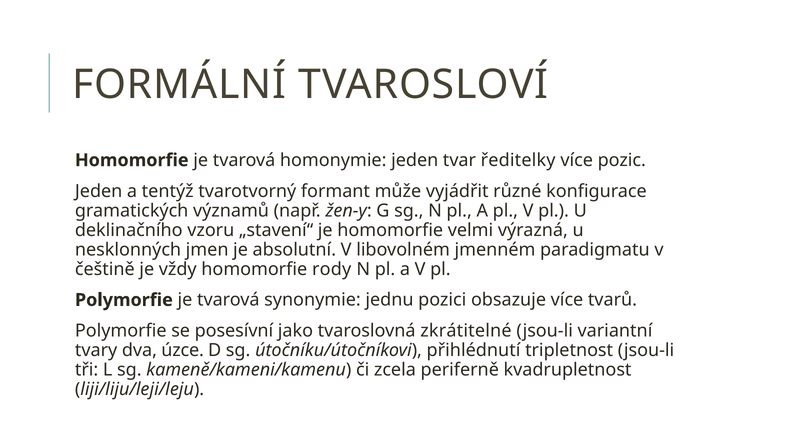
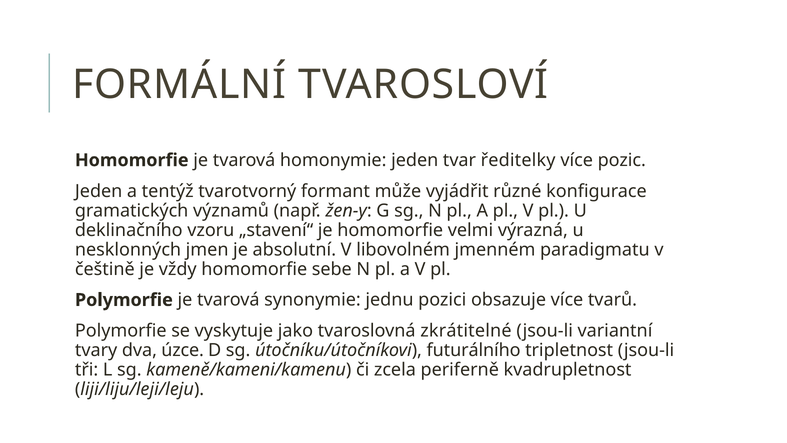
rody: rody -> sebe
posesívní: posesívní -> vyskytuje
přihlédnutí: přihlédnutí -> futurálního
